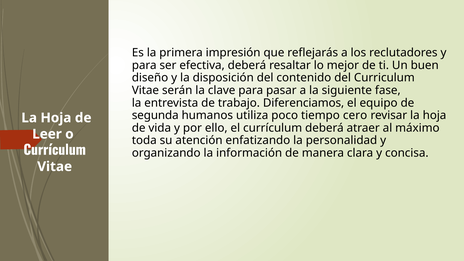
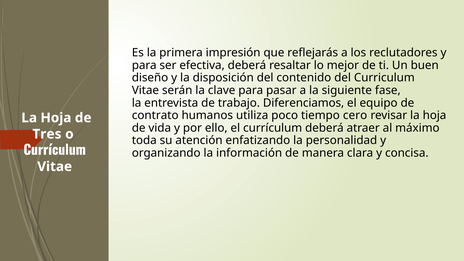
segunda: segunda -> contrato
Leer: Leer -> Tres
